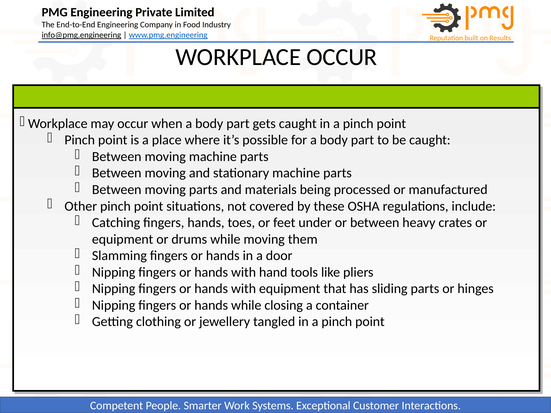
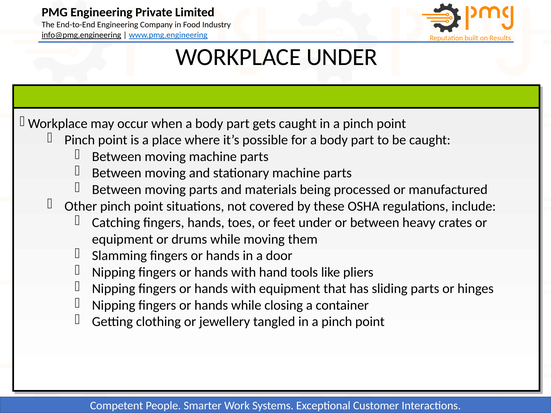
WORKPLACE OCCUR: OCCUR -> UNDER
